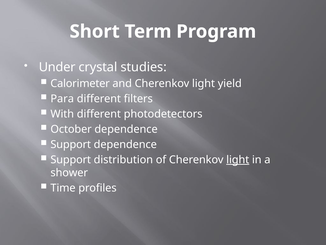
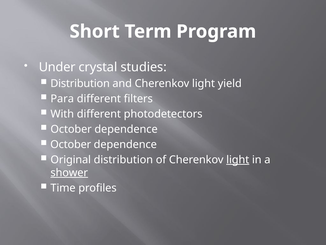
Calorimeter at (80, 83): Calorimeter -> Distribution
Support at (71, 144): Support -> October
Support at (71, 159): Support -> Original
shower underline: none -> present
